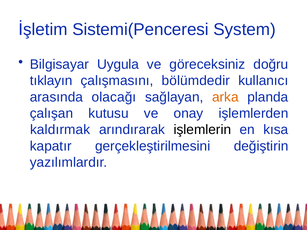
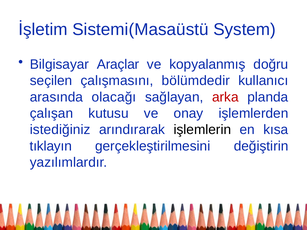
Sistemi(Penceresi: Sistemi(Penceresi -> Sistemi(Masaüstü
Uygula: Uygula -> Araçlar
göreceksiniz: göreceksiniz -> kopyalanmış
tıklayın: tıklayın -> seçilen
arka colour: orange -> red
kaldırmak: kaldırmak -> istediğiniz
kapatır: kapatır -> tıklayın
